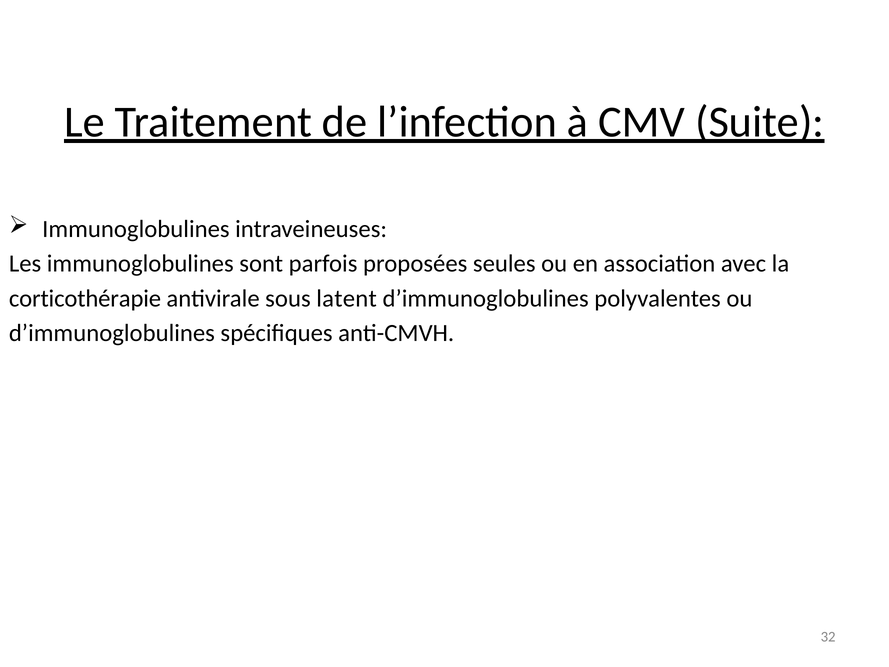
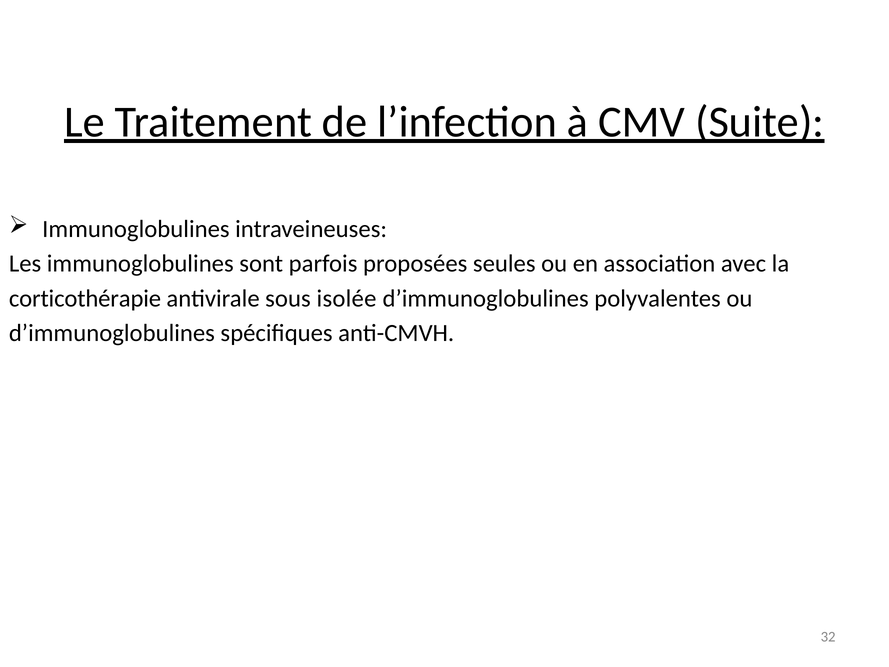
latent: latent -> isolée
